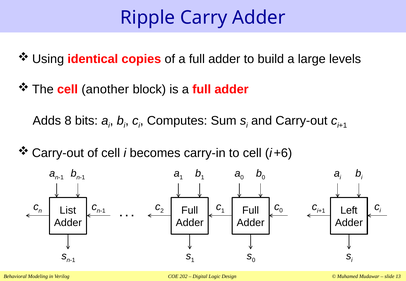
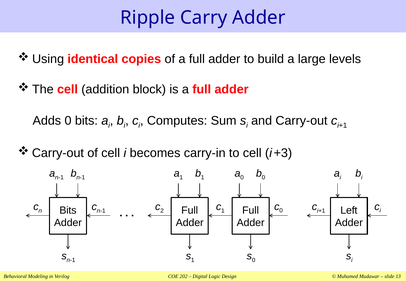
another: another -> addition
Adds 8: 8 -> 0
+6: +6 -> +3
List at (68, 210): List -> Bits
